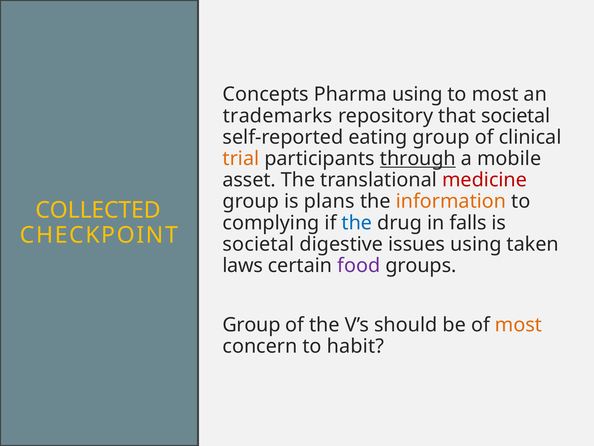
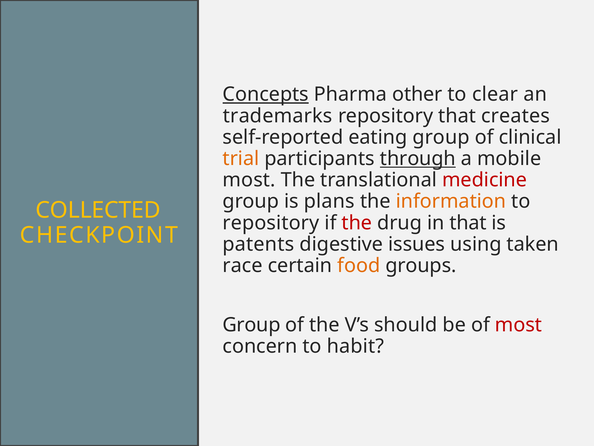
Concepts underline: none -> present
Pharma using: using -> other
to most: most -> clear
that societal: societal -> creates
asset at (249, 180): asset -> most
complying at (271, 223): complying -> repository
the at (357, 223) colour: blue -> red
in falls: falls -> that
societal at (258, 244): societal -> patents
laws: laws -> race
food colour: purple -> orange
most at (519, 325) colour: orange -> red
